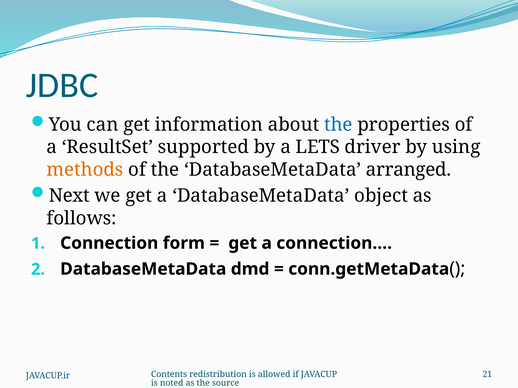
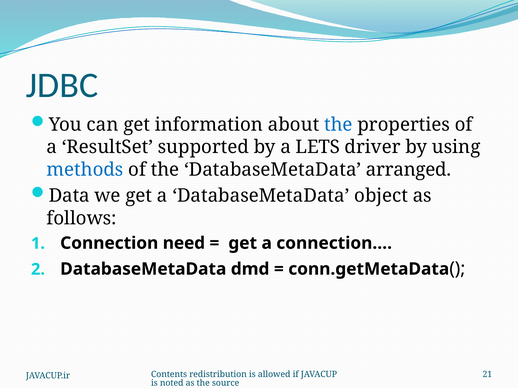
methods colour: orange -> blue
Next: Next -> Data
form: form -> need
